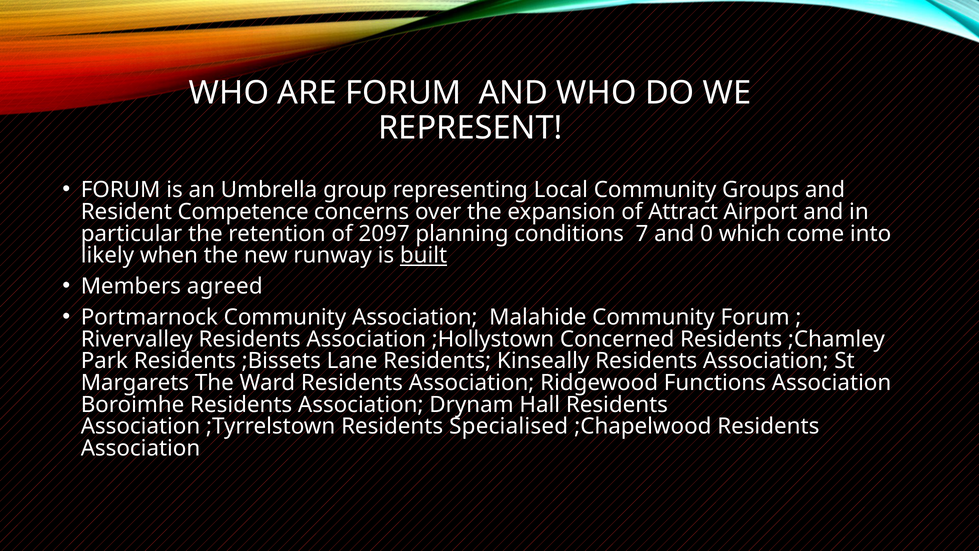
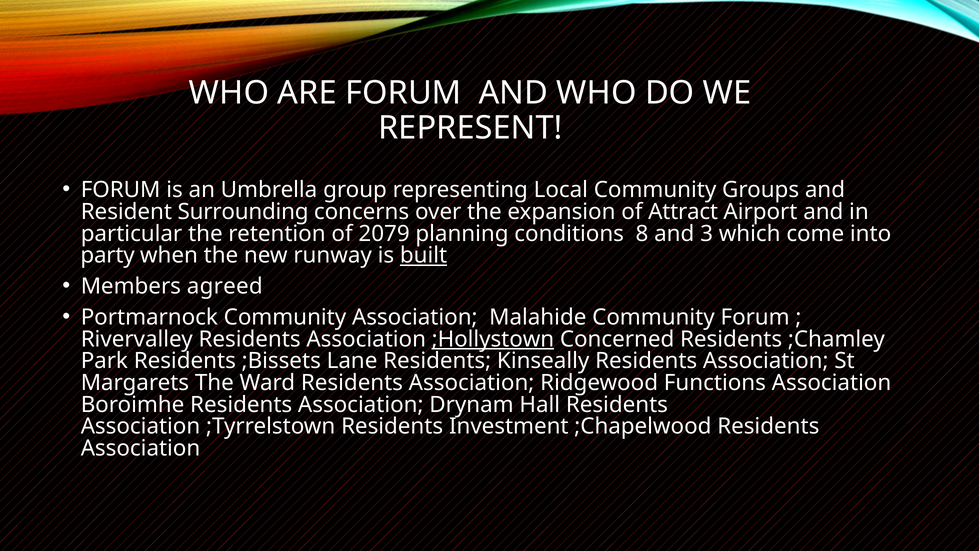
Competence: Competence -> Surrounding
2097: 2097 -> 2079
7: 7 -> 8
0: 0 -> 3
likely: likely -> party
;Hollystown underline: none -> present
Specialised: Specialised -> Investment
